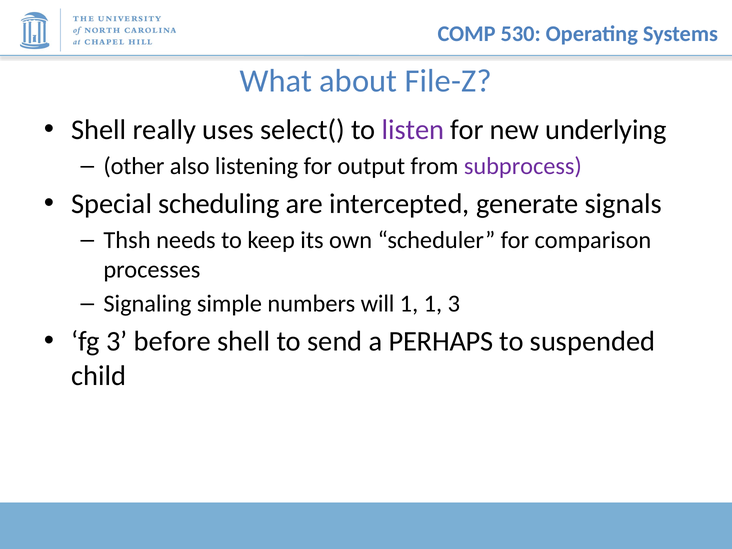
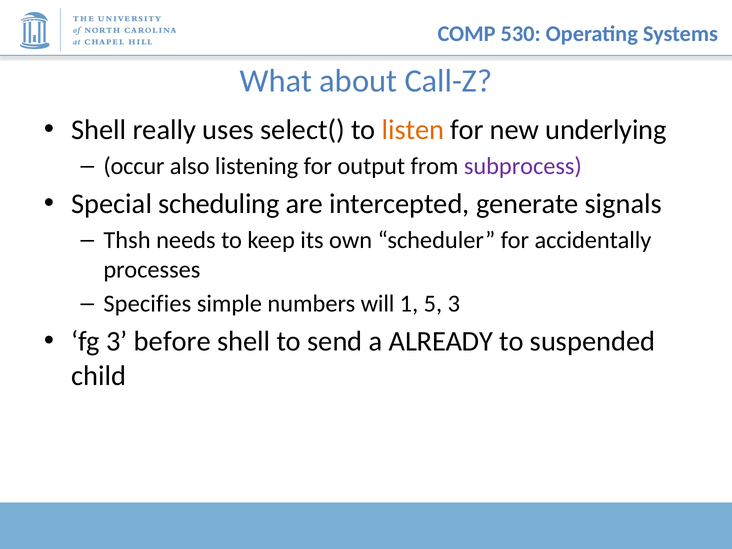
File-Z: File-Z -> Call-Z
listen colour: purple -> orange
other: other -> occur
comparison: comparison -> accidentally
Signaling: Signaling -> Specifies
1 1: 1 -> 5
PERHAPS: PERHAPS -> ALREADY
